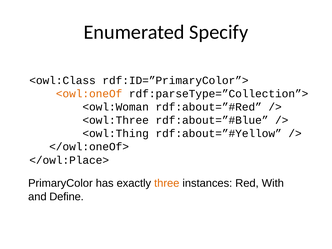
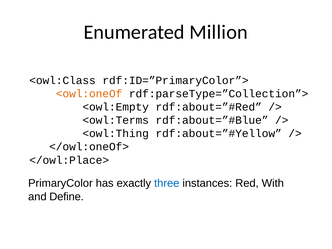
Specify: Specify -> Million
<owl:Woman: <owl:Woman -> <owl:Empty
<owl:Three: <owl:Three -> <owl:Terms
three colour: orange -> blue
